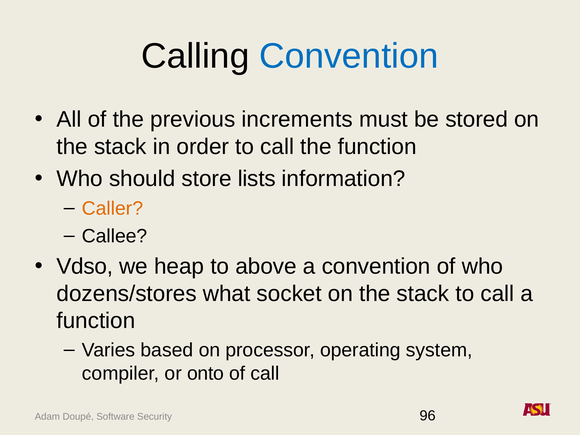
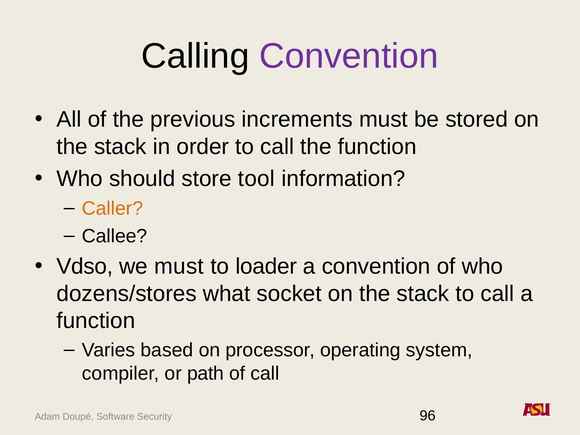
Convention at (349, 56) colour: blue -> purple
lists: lists -> tool
we heap: heap -> must
above: above -> loader
onto: onto -> path
